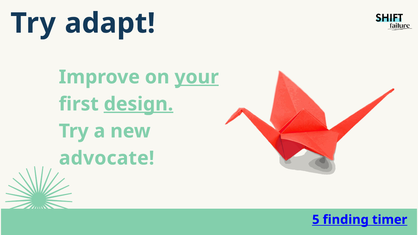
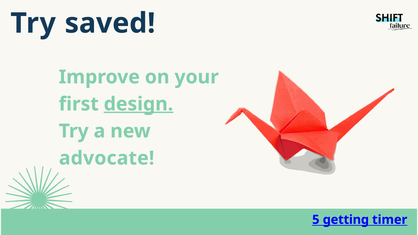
adapt: adapt -> saved
your underline: present -> none
finding: finding -> getting
